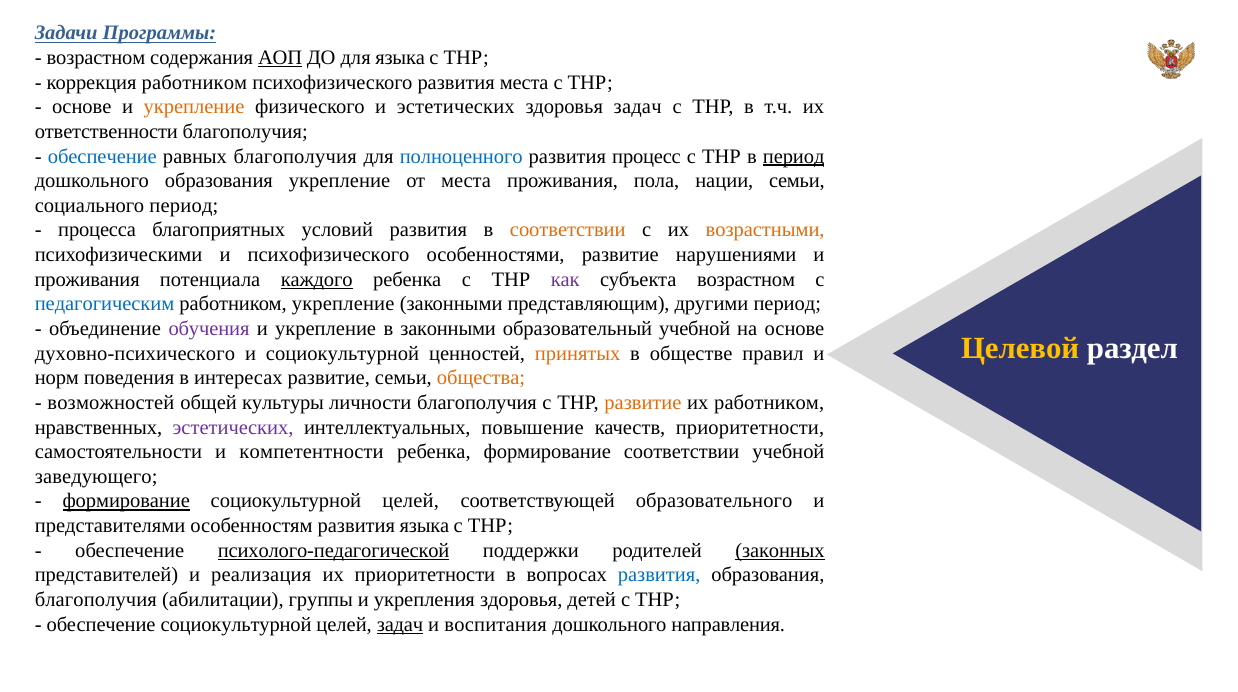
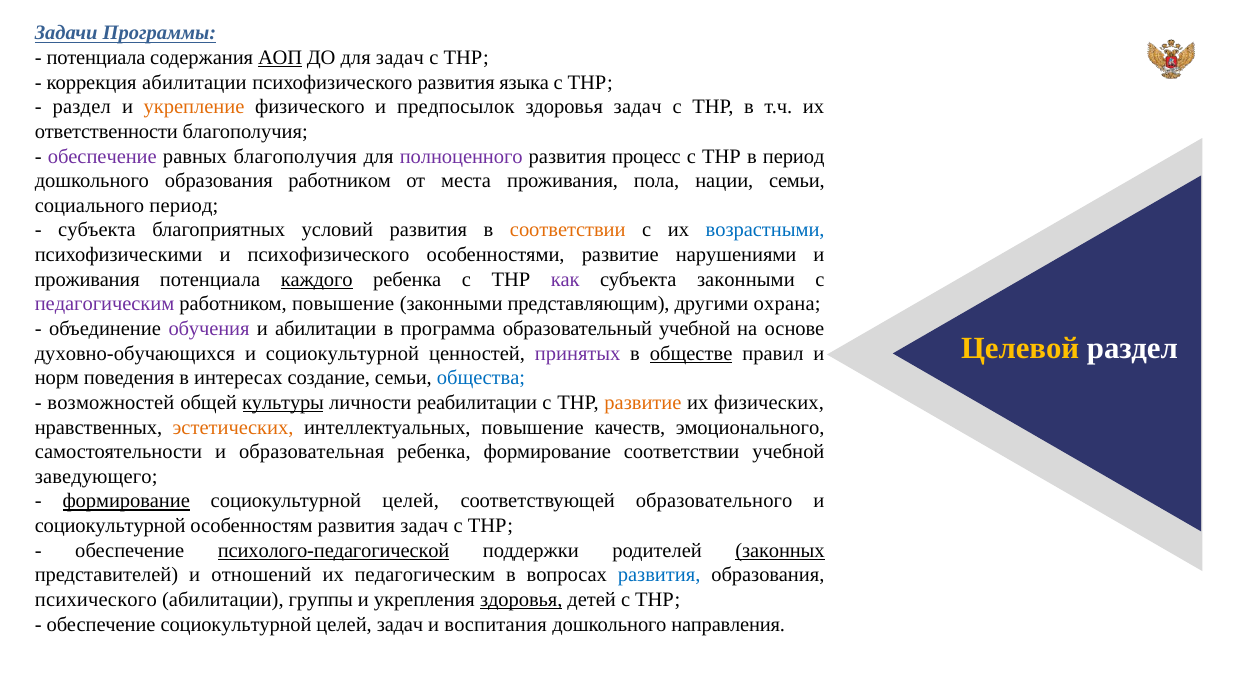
возрастном at (96, 58): возрастном -> потенциала
для языка: языка -> задач
коррекция работником: работником -> абилитации
развития места: места -> языка
основе at (82, 107): основе -> раздел
и эстетических: эстетических -> предпосылок
обеспечение at (102, 156) colour: blue -> purple
полноценного colour: blue -> purple
период at (794, 156) underline: present -> none
образования укрепление: укрепление -> работником
процесса at (97, 230): процесса -> субъекта
возрастными colour: orange -> blue
субъекта возрастном: возрастном -> законными
педагогическим at (105, 304) colour: blue -> purple
работником укрепление: укрепление -> повышение
другими период: период -> охрана
укрепление at (326, 329): укрепление -> абилитации
в законными: законными -> программа
духовно-психического: духовно-психического -> духовно-обучающихся
принятых colour: orange -> purple
обществе underline: none -> present
интересах развитие: развитие -> создание
общества colour: orange -> blue
культуры underline: none -> present
личности благополучия: благополучия -> реабилитации
их работником: работником -> физических
эстетических at (233, 427) colour: purple -> orange
качеств приоритетности: приоритетности -> эмоционального
компетентности: компетентности -> образовательная
представителями at (110, 526): представителями -> социокультурной
развития языка: языка -> задач
реализация: реализация -> отношений
их приоритетности: приоритетности -> педагогическим
благополучия at (96, 600): благополучия -> психического
здоровья at (521, 600) underline: none -> present
задач at (400, 625) underline: present -> none
